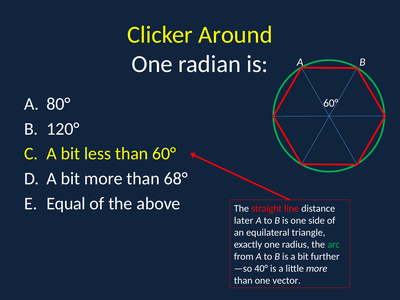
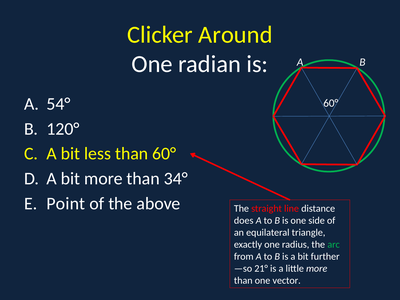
80°: 80° -> 54°
68°: 68° -> 34°
Equal: Equal -> Point
later: later -> does
40°: 40° -> 21°
